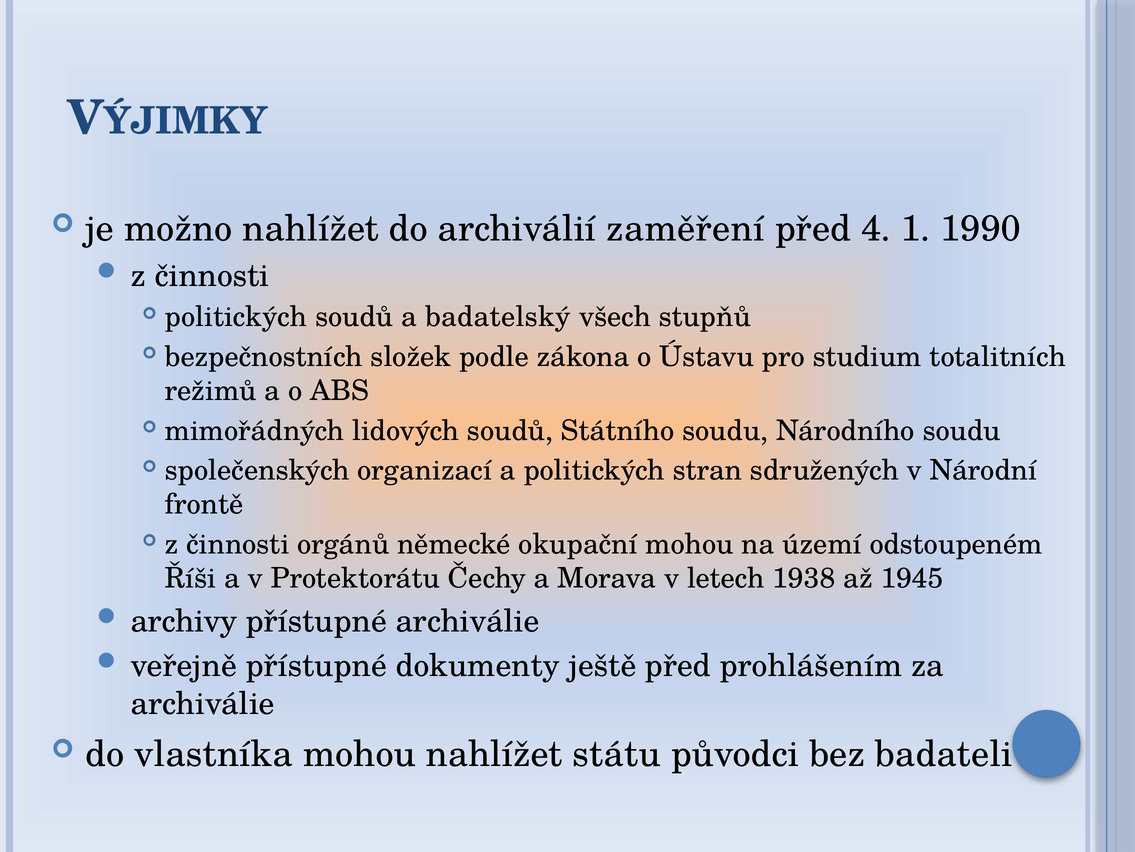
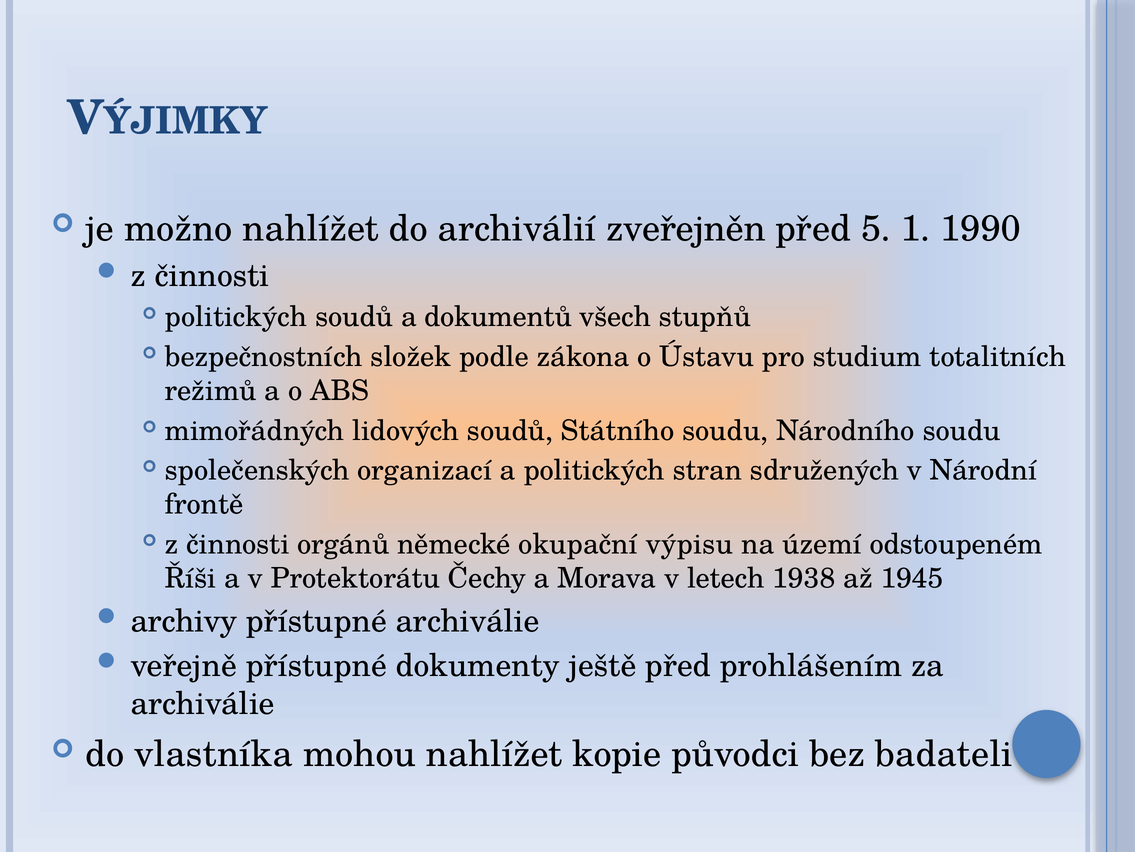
zaměření: zaměření -> zveřejněn
4: 4 -> 5
badatelský: badatelský -> dokumentů
okupační mohou: mohou -> výpisu
státu: státu -> kopie
